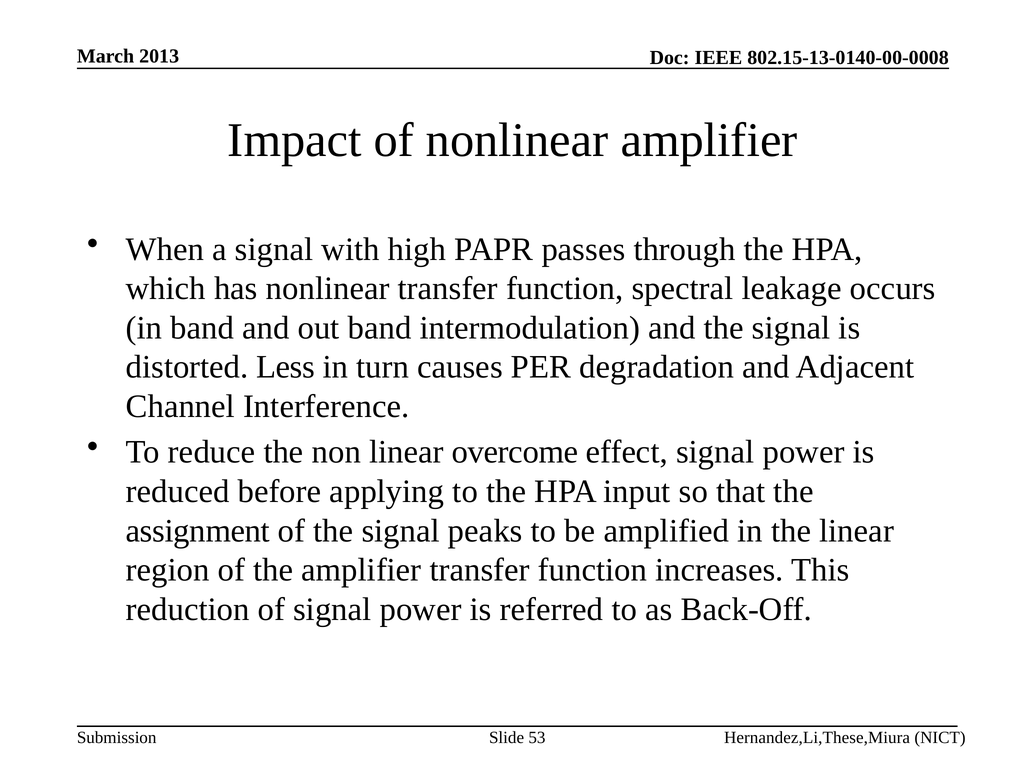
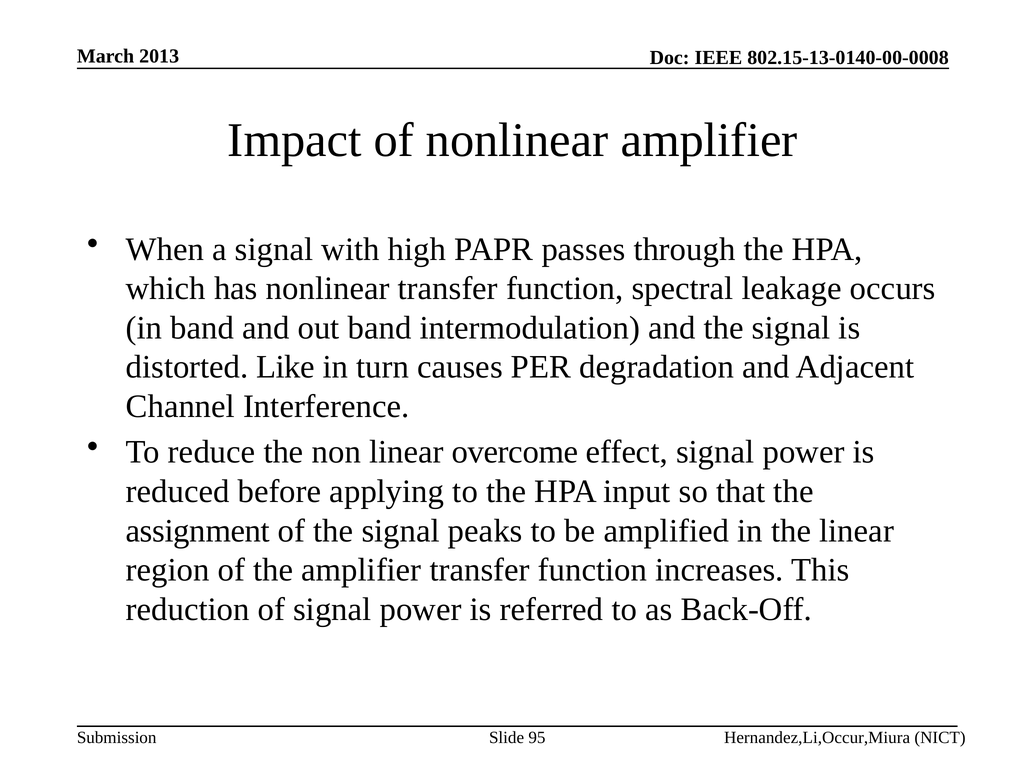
Less: Less -> Like
53: 53 -> 95
Hernandez,Li,These,Miura: Hernandez,Li,These,Miura -> Hernandez,Li,Occur,Miura
